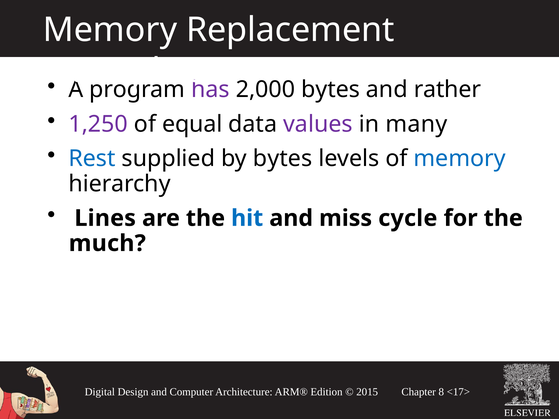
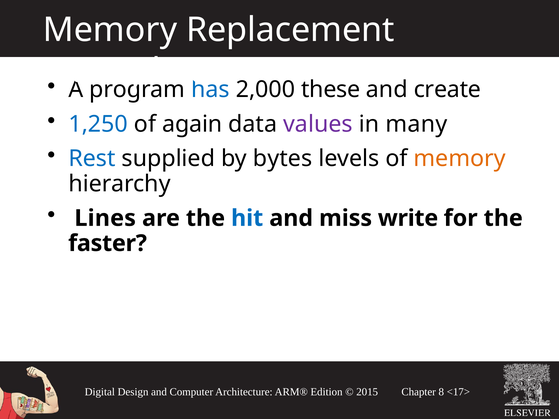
3: 3 -> 0
has colour: purple -> blue
2,000 bytes: bytes -> these
rather: rather -> create
1,250 colour: purple -> blue
equal: equal -> again
memory at (460, 159) colour: blue -> orange
cycle: cycle -> write
much: much -> faster
